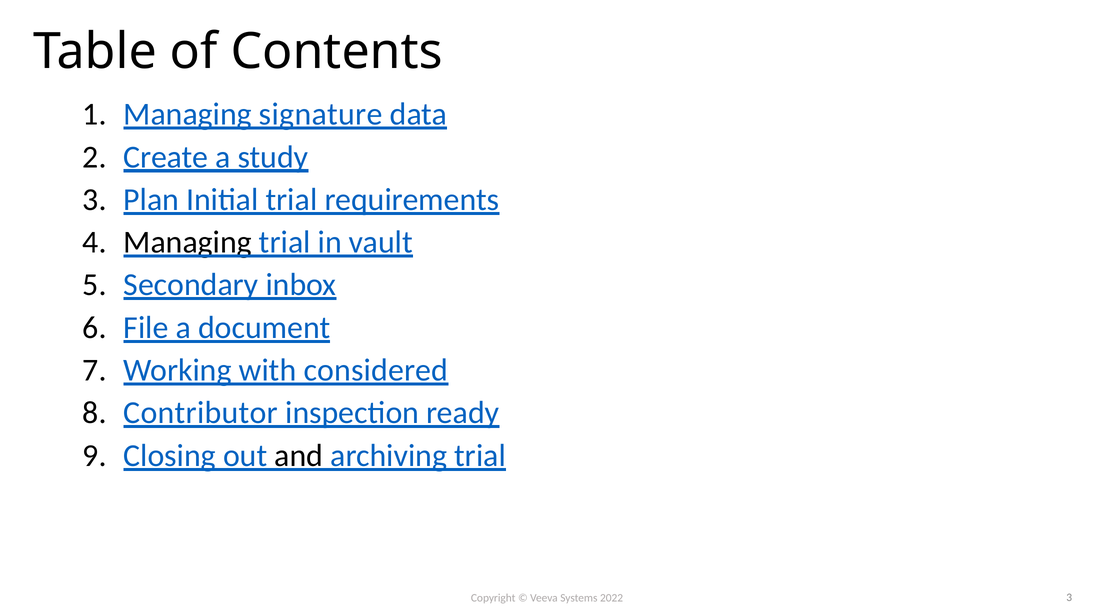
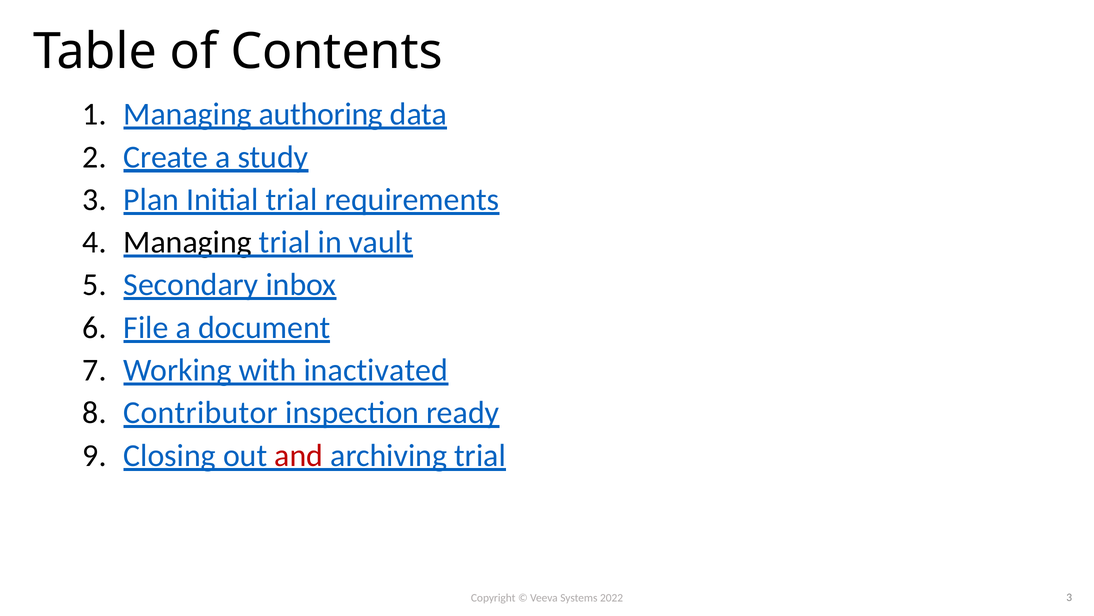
signature: signature -> authoring
considered: considered -> inactivated
and colour: black -> red
